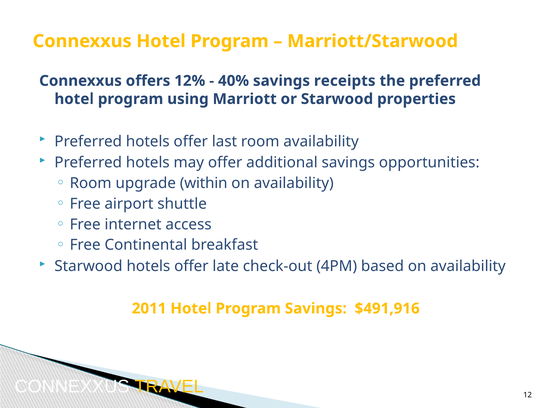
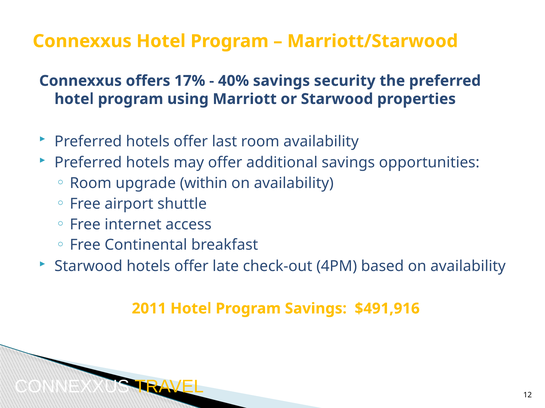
12%: 12% -> 17%
receipts: receipts -> security
